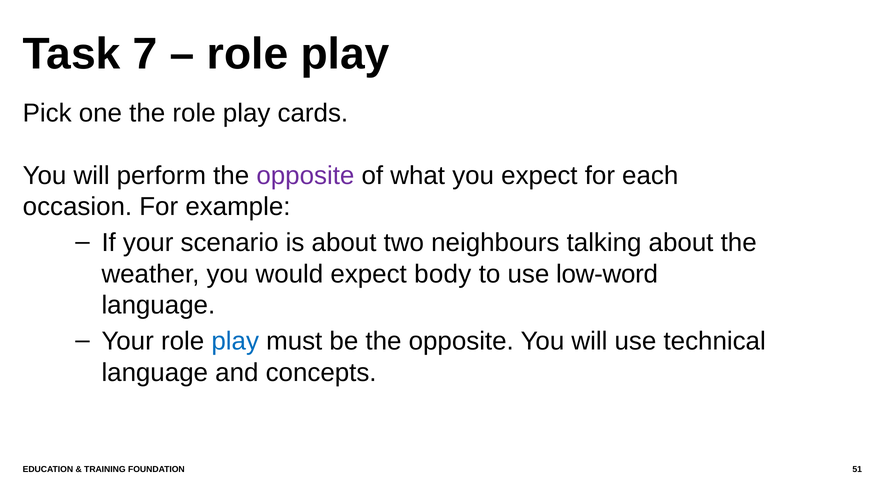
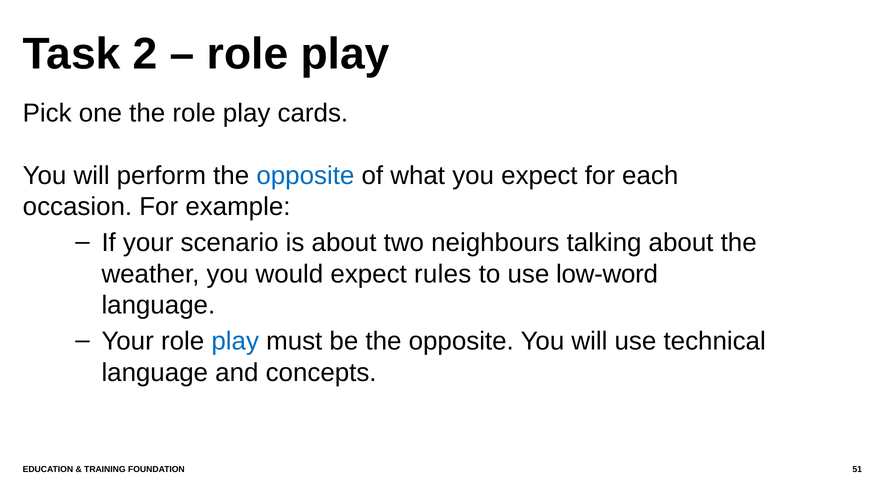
7: 7 -> 2
opposite at (305, 176) colour: purple -> blue
body: body -> rules
